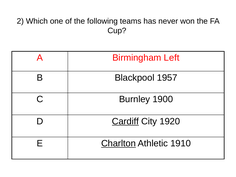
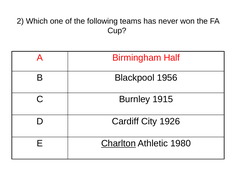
Left: Left -> Half
1957: 1957 -> 1956
1900: 1900 -> 1915
Cardiff underline: present -> none
1920: 1920 -> 1926
1910: 1910 -> 1980
